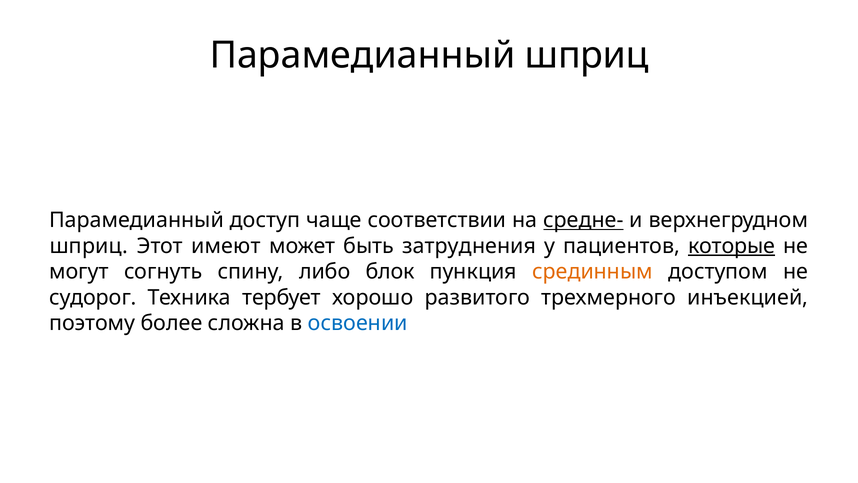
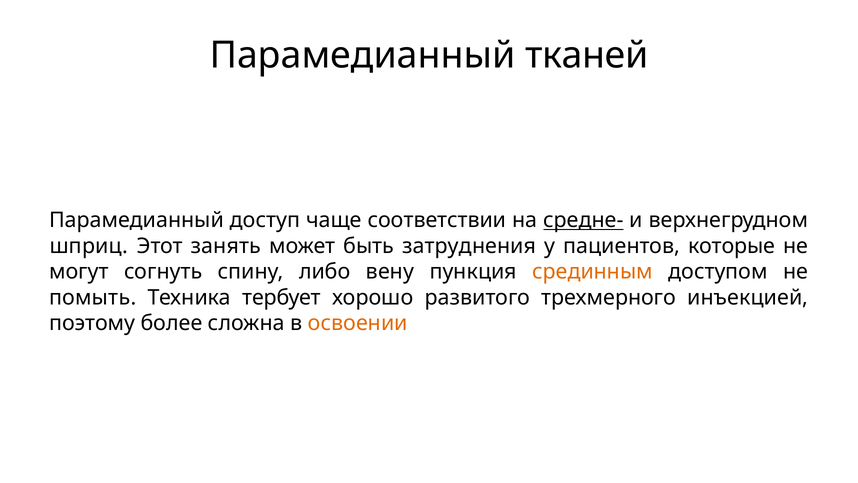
Парамедианный шприц: шприц -> тканей
имеют: имеют -> занять
которые underline: present -> none
блок: блок -> вену
судорог: судорог -> помыть
освоении colour: blue -> orange
